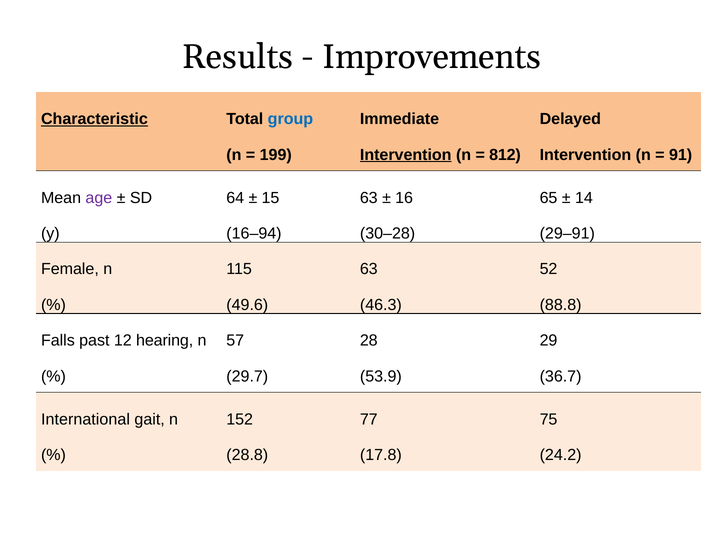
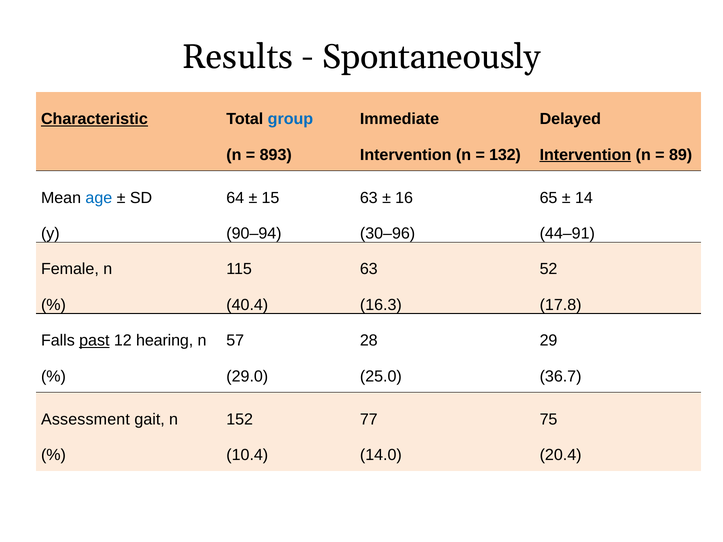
Improvements: Improvements -> Spontaneously
199: 199 -> 893
Intervention at (406, 155) underline: present -> none
812: 812 -> 132
Intervention at (585, 155) underline: none -> present
91: 91 -> 89
age colour: purple -> blue
16–94: 16–94 -> 90–94
30–28: 30–28 -> 30–96
29–91: 29–91 -> 44–91
49.6: 49.6 -> 40.4
46.3: 46.3 -> 16.3
88.8: 88.8 -> 17.8
past underline: none -> present
29.7: 29.7 -> 29.0
53.9: 53.9 -> 25.0
International: International -> Assessment
28.8: 28.8 -> 10.4
17.8: 17.8 -> 14.0
24.2: 24.2 -> 20.4
